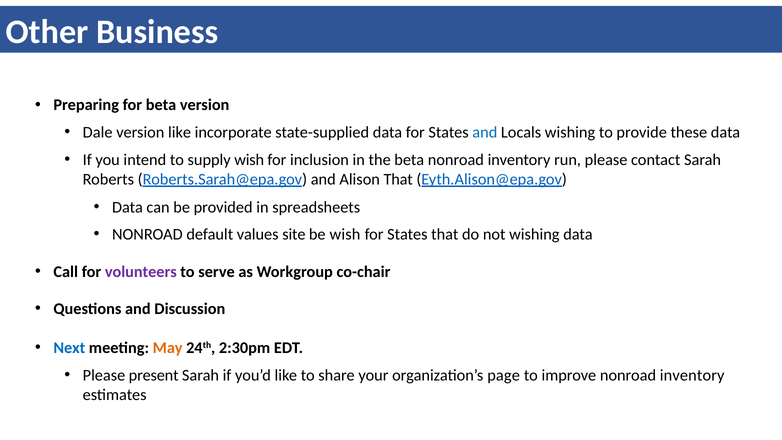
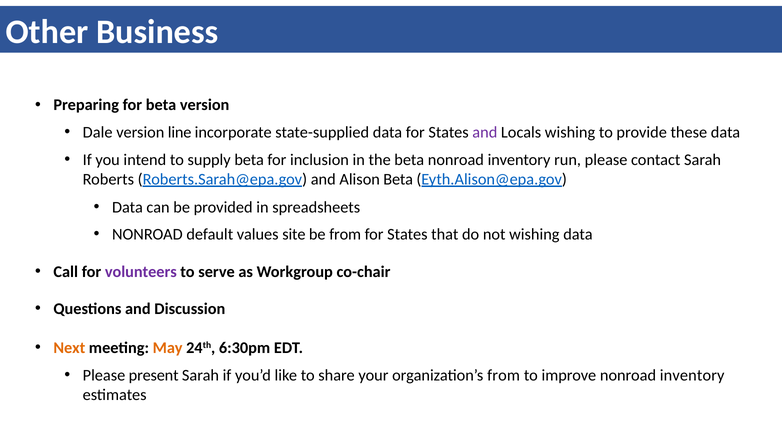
version like: like -> line
and at (485, 132) colour: blue -> purple
supply wish: wish -> beta
Alison That: That -> Beta
be wish: wish -> from
Next colour: blue -> orange
2:30pm: 2:30pm -> 6:30pm
organization’s page: page -> from
